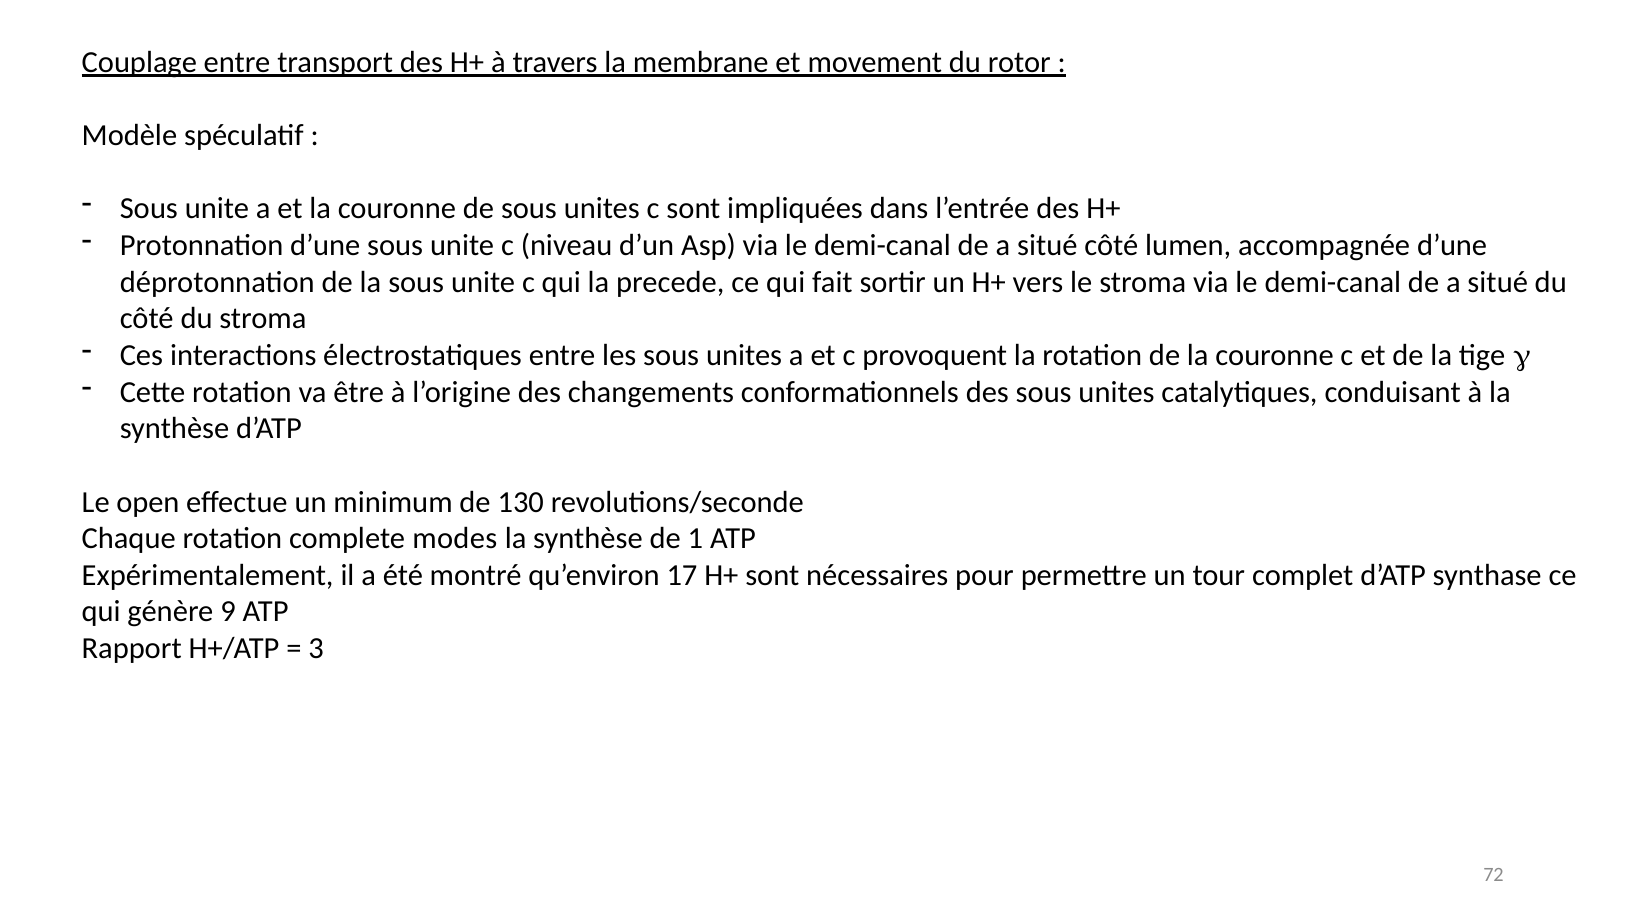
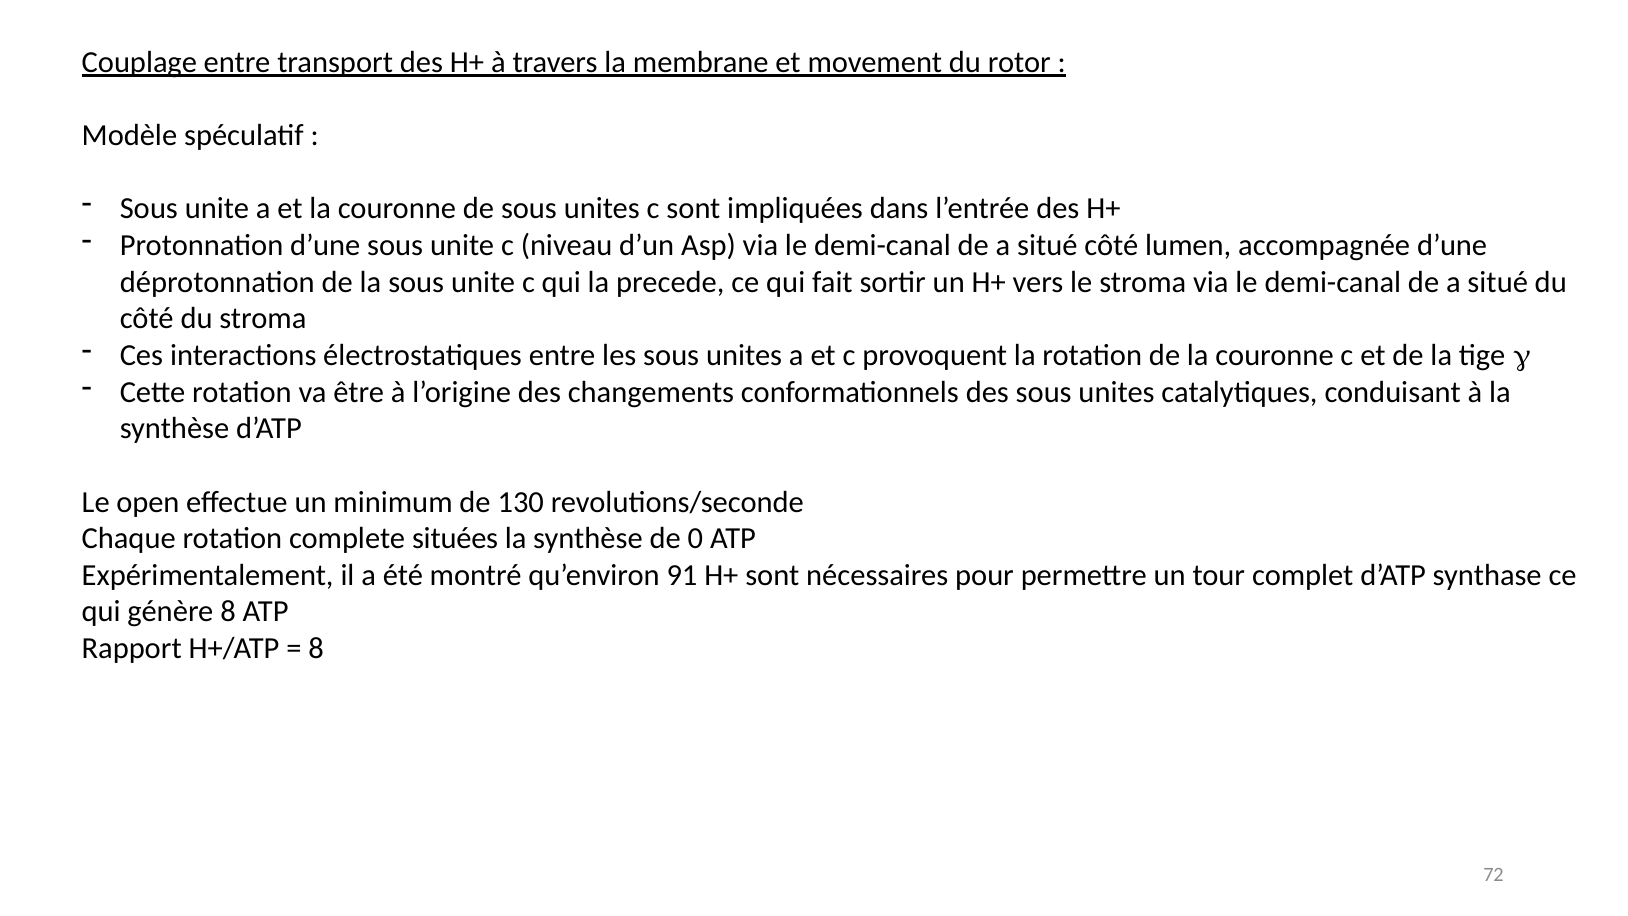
modes: modes -> situées
1: 1 -> 0
17: 17 -> 91
génère 9: 9 -> 8
3 at (316, 648): 3 -> 8
